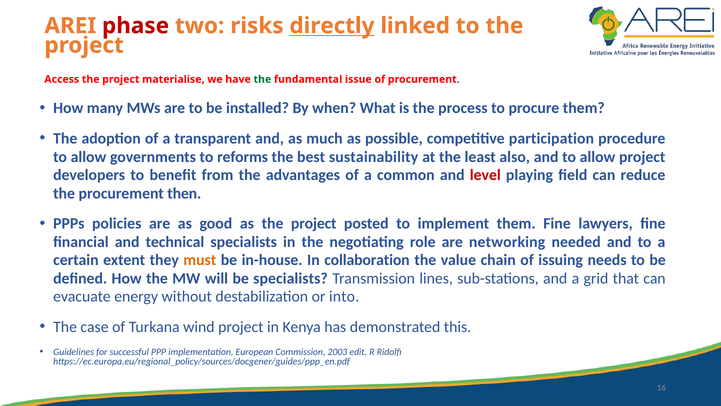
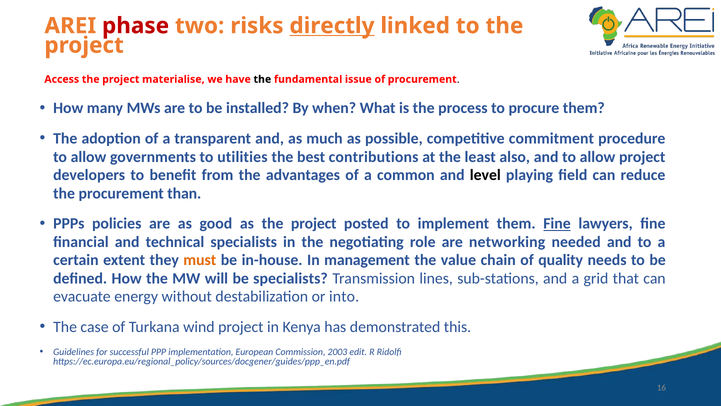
the at (262, 79) colour: green -> black
participation: participation -> commitment
reforms: reforms -> utilities
sustainability: sustainability -> contributions
level colour: red -> black
then: then -> than
Fine at (557, 224) underline: none -> present
collaboration: collaboration -> management
issuing: issuing -> quality
